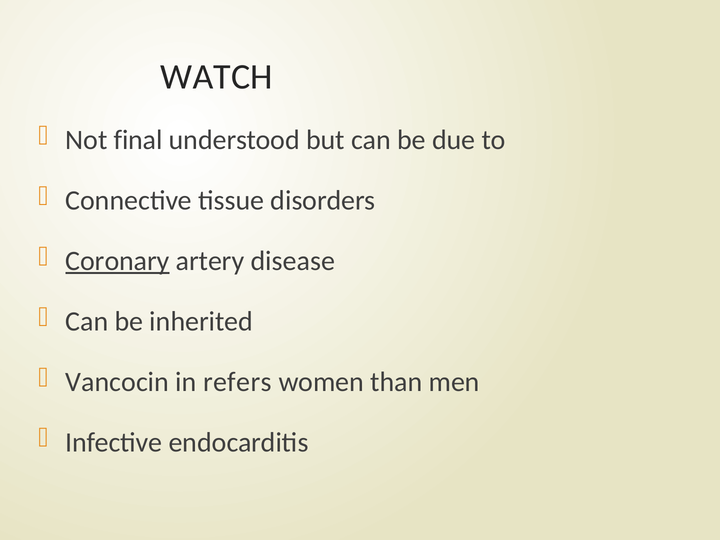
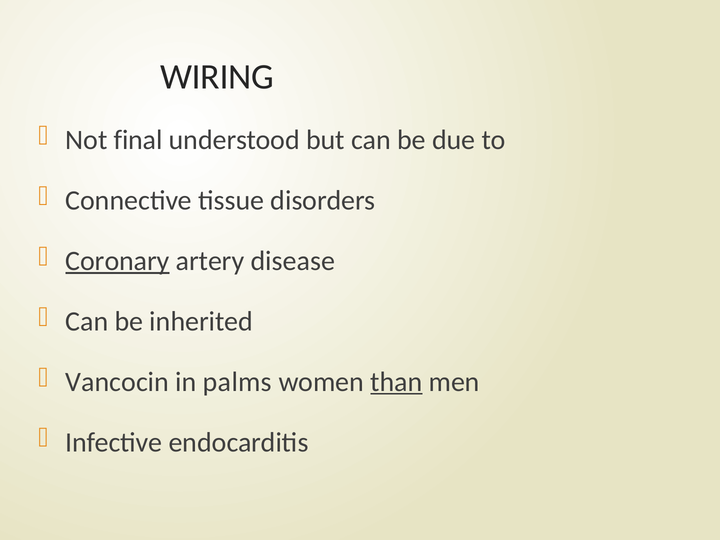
WATCH: WATCH -> WIRING
refers: refers -> palms
than underline: none -> present
